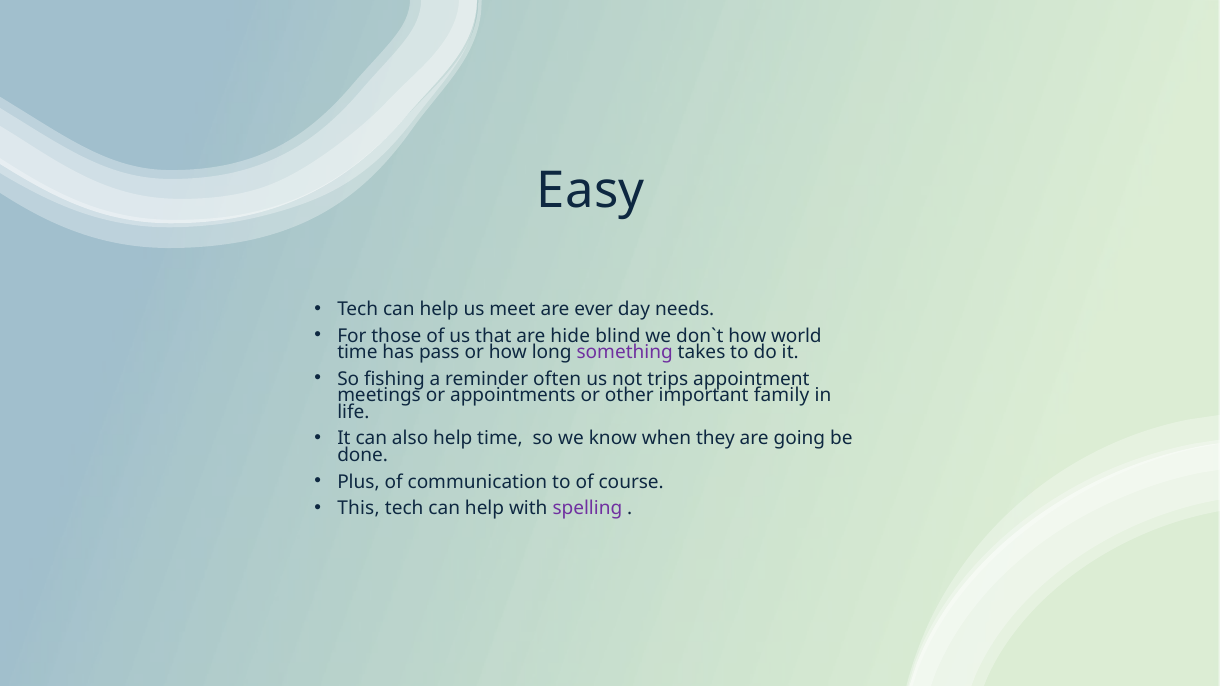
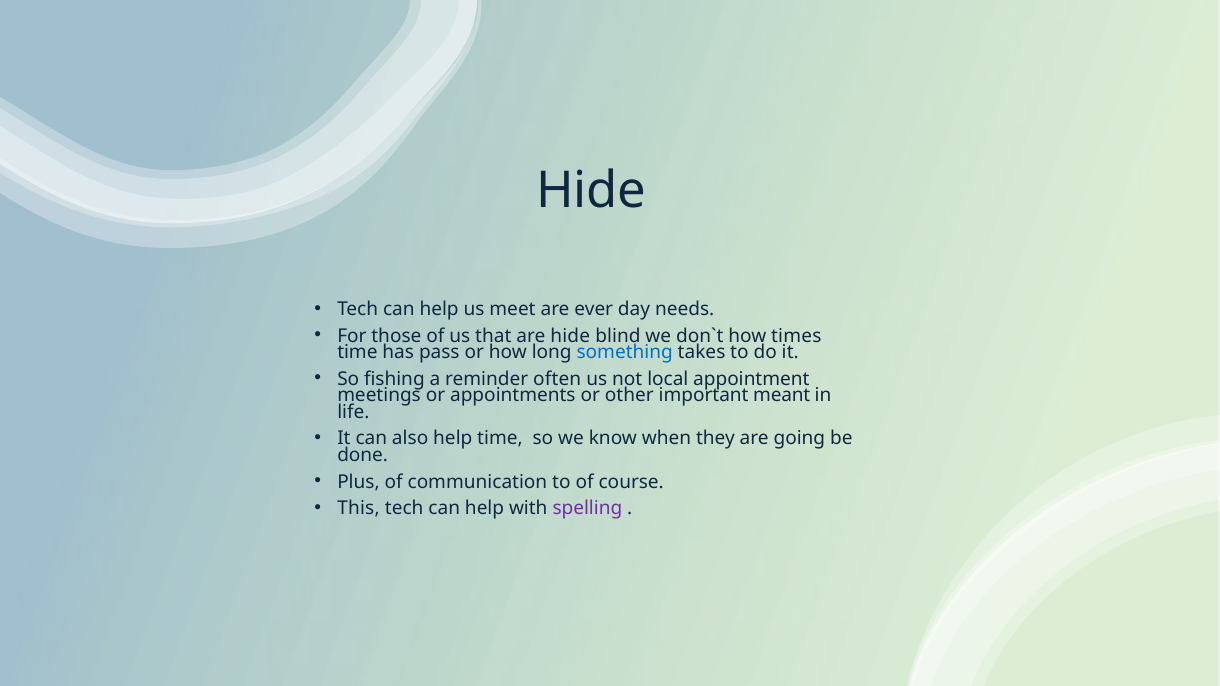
Easy at (591, 191): Easy -> Hide
world: world -> times
something colour: purple -> blue
trips: trips -> local
family: family -> meant
